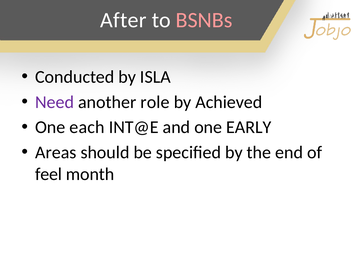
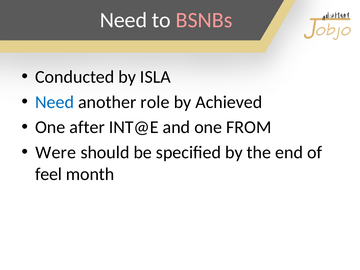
After at (123, 20): After -> Need
Need at (55, 102) colour: purple -> blue
each: each -> after
EARLY: EARLY -> FROM
Areas: Areas -> Were
